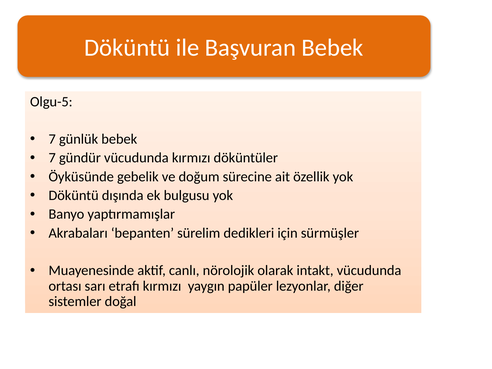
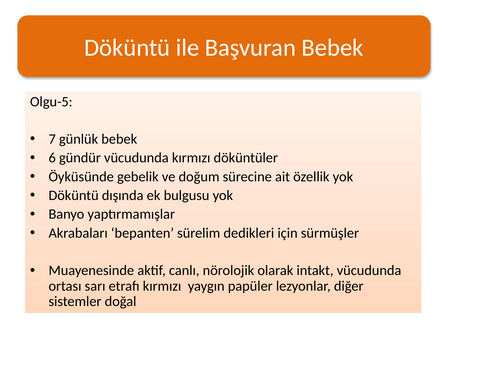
7 at (52, 158): 7 -> 6
